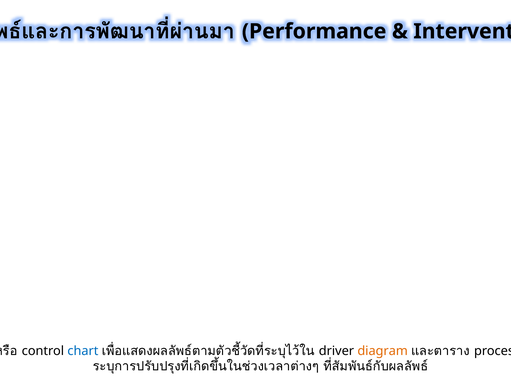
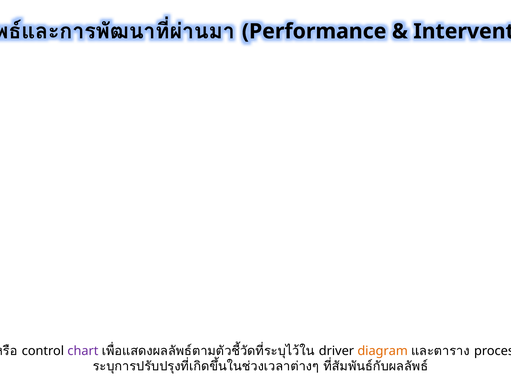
chart at (83, 351) colour: blue -> purple
